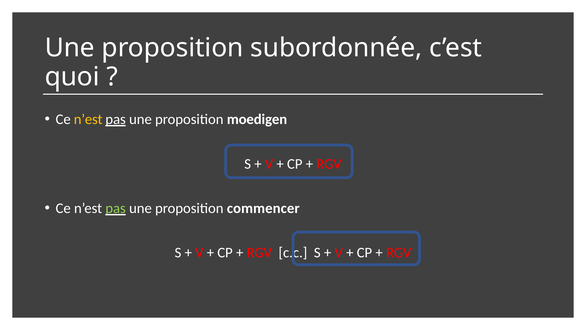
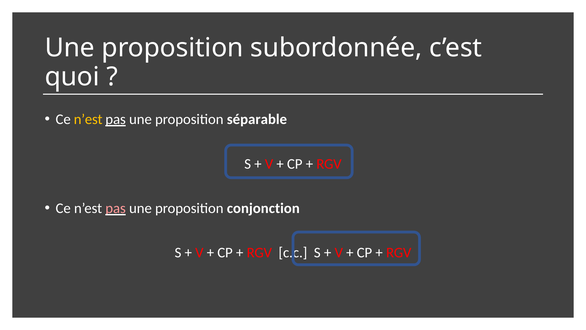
moedigen: moedigen -> séparable
pas at (116, 208) colour: light green -> pink
commencer: commencer -> conjonction
